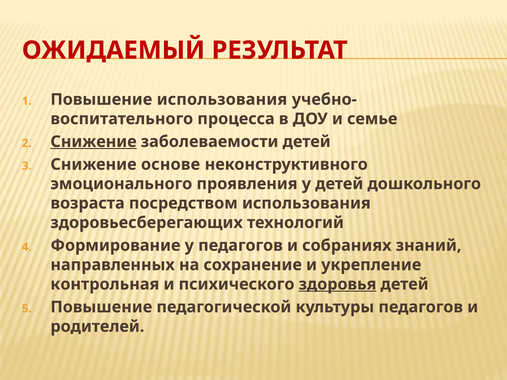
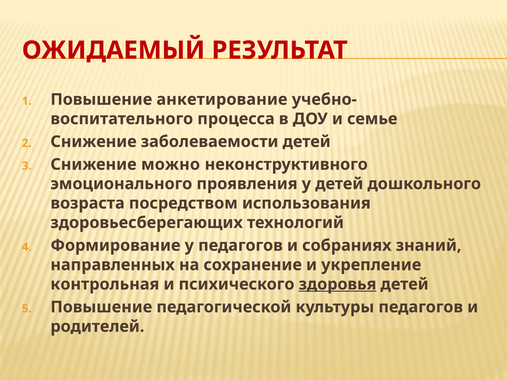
Повышение использования: использования -> анкетирование
Снижение at (94, 142) underline: present -> none
основе: основе -> можно
